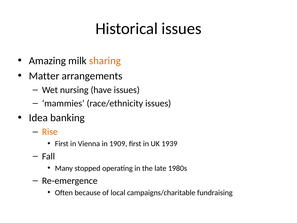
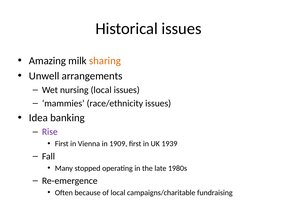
Matter: Matter -> Unwell
nursing have: have -> local
Rise colour: orange -> purple
